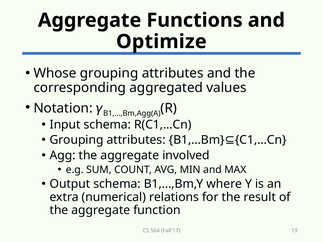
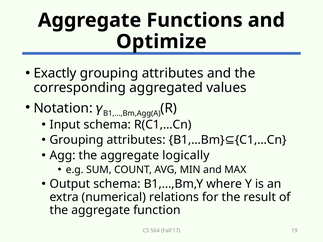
Whose: Whose -> Exactly
involved: involved -> logically
